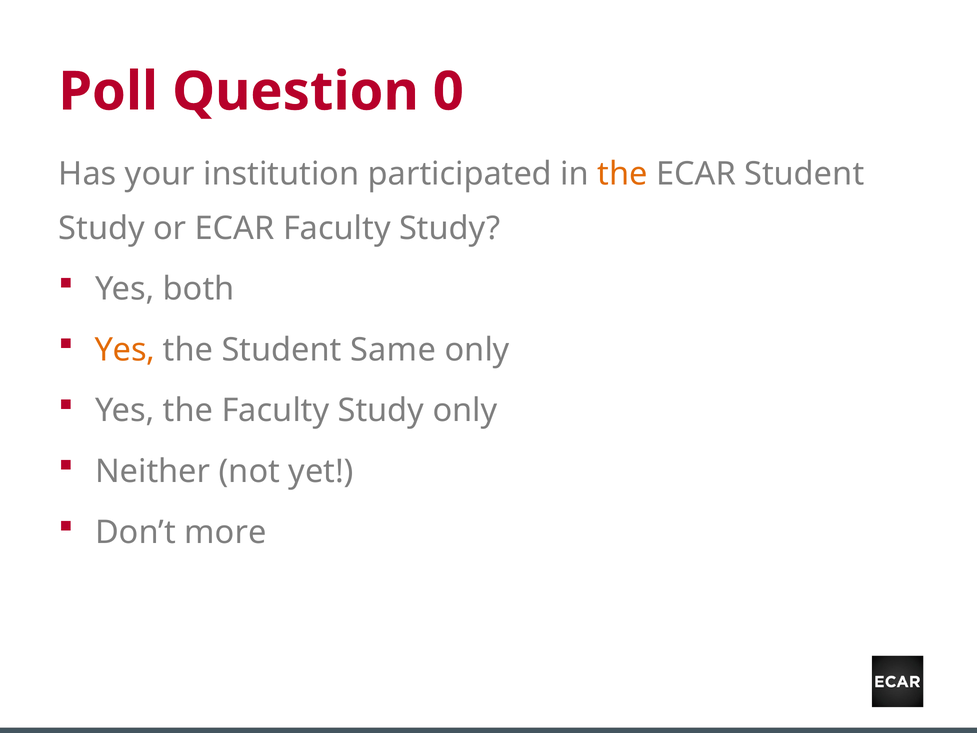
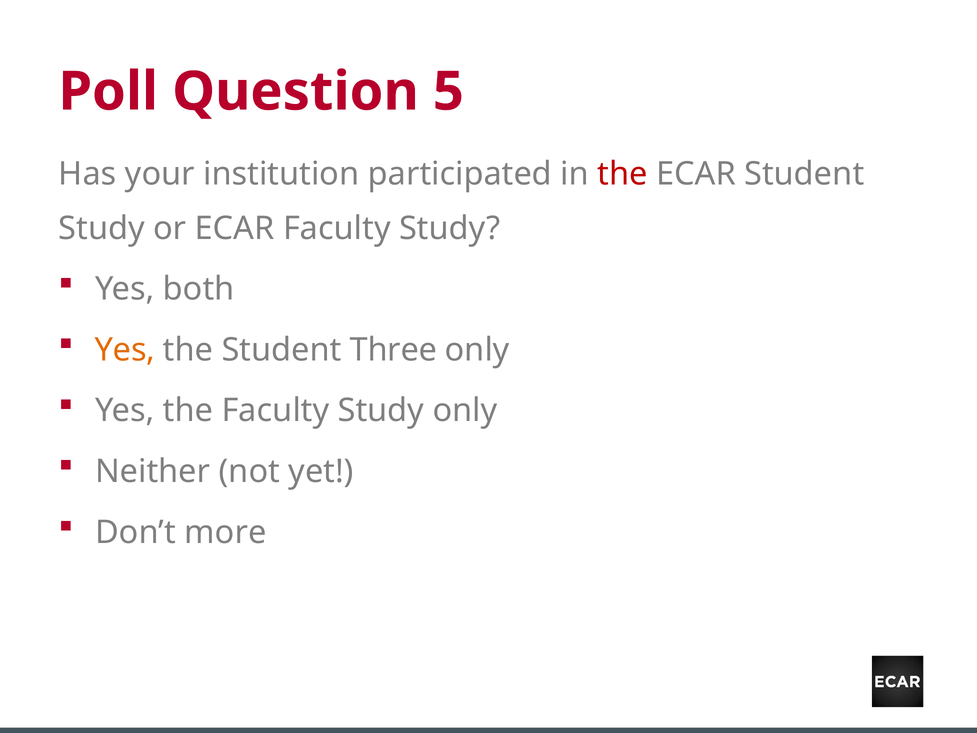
0: 0 -> 5
the at (623, 174) colour: orange -> red
Same: Same -> Three
